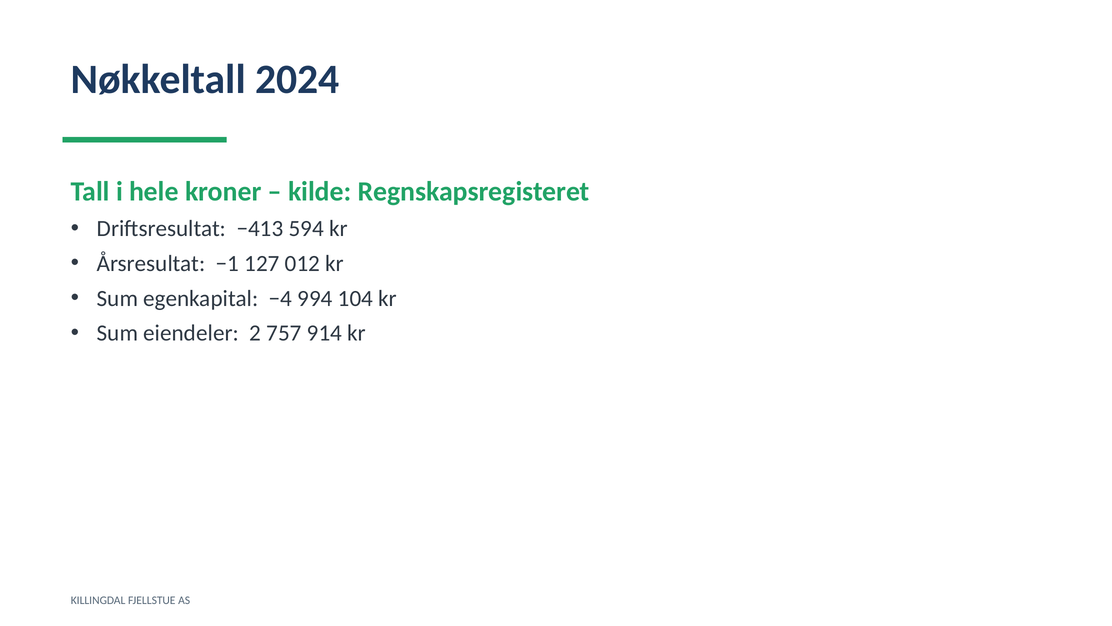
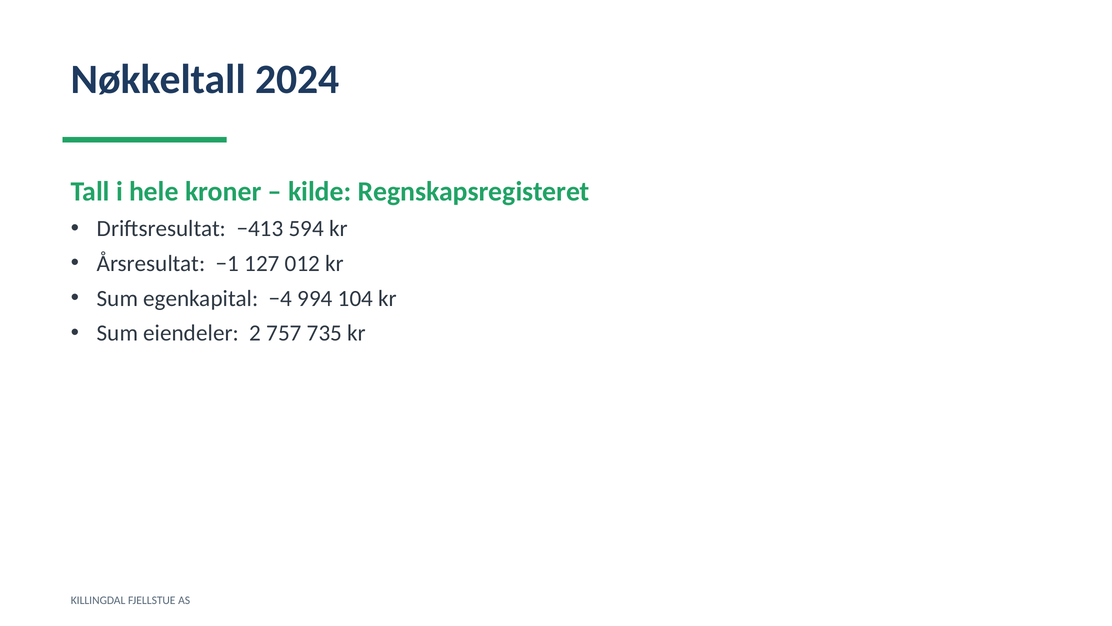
914: 914 -> 735
